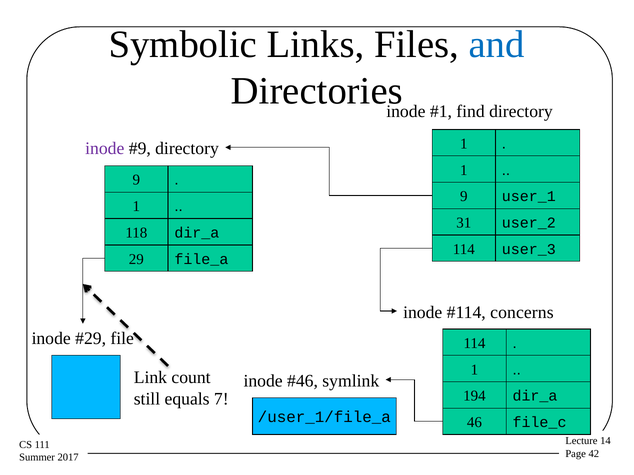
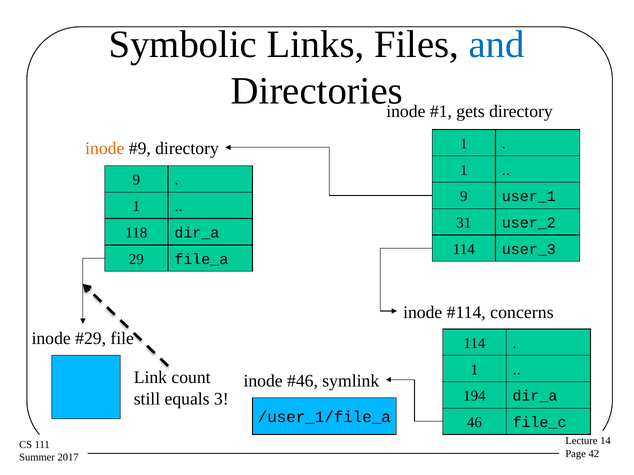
find: find -> gets
inode at (105, 149) colour: purple -> orange
7: 7 -> 3
